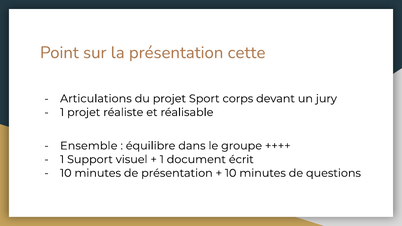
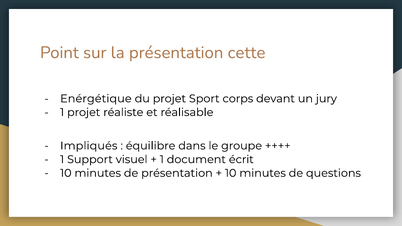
Articulations: Articulations -> Enérgétique
Ensemble: Ensemble -> Impliqués
